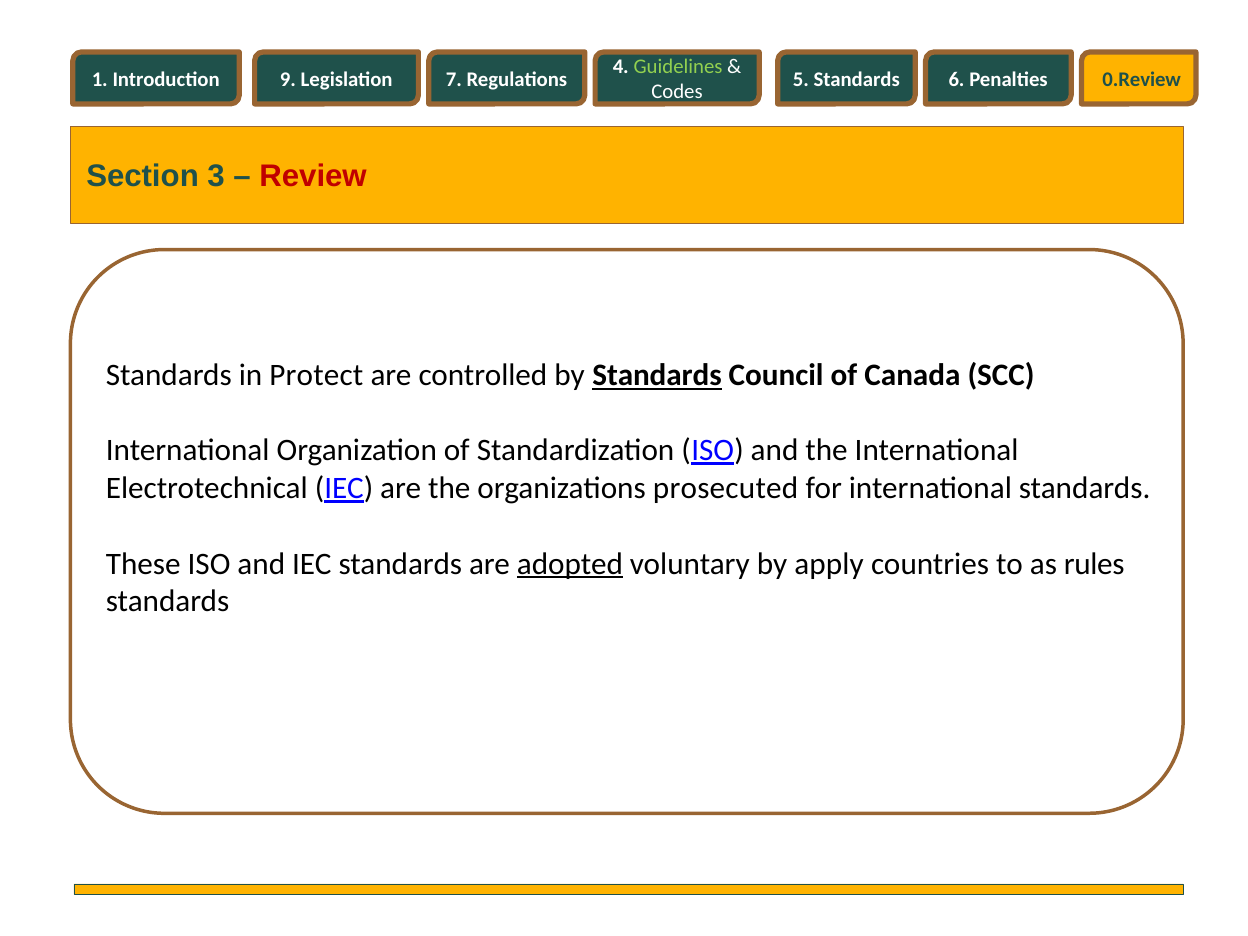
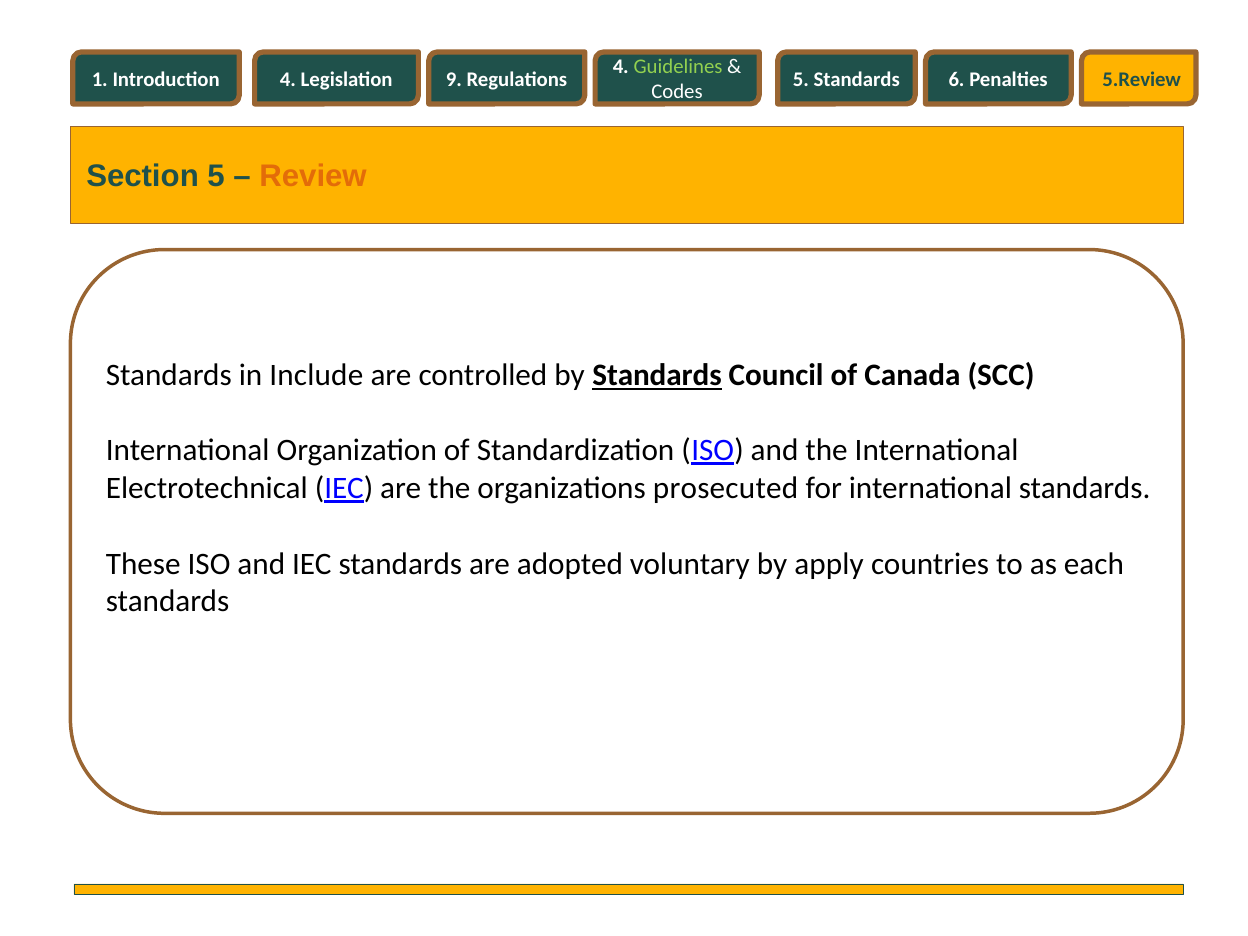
Introduction 9: 9 -> 4
7: 7 -> 9
0.Review: 0.Review -> 5.Review
Section 3: 3 -> 5
Review colour: red -> orange
Protect: Protect -> Include
adopted underline: present -> none
rules: rules -> each
